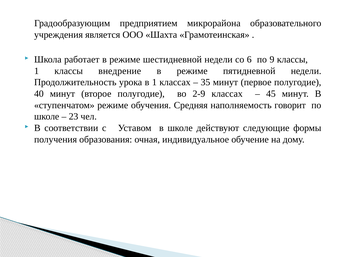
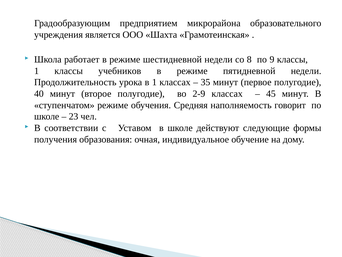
6: 6 -> 8
внедрение: внедрение -> учебников
